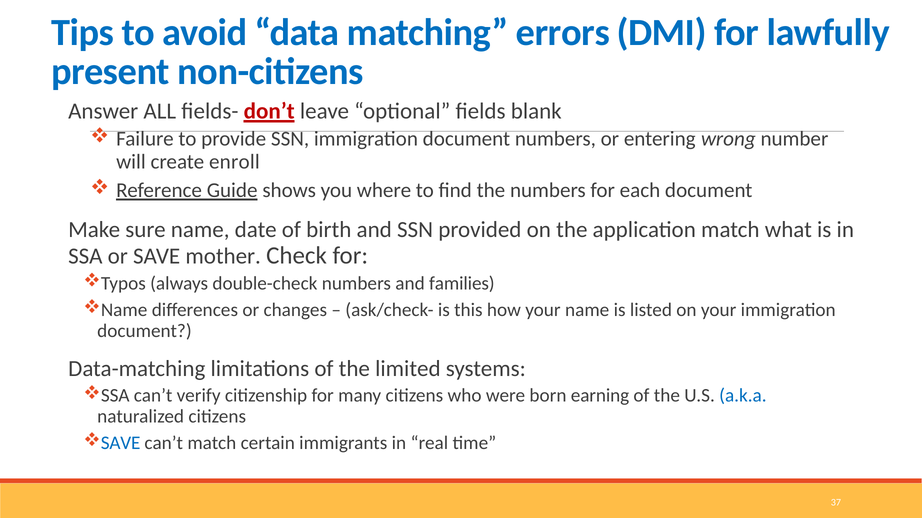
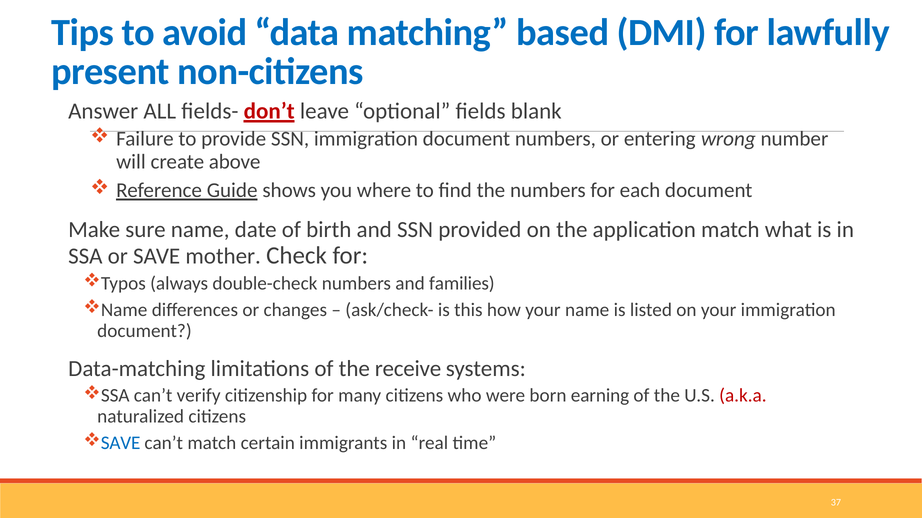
errors: errors -> based
enroll: enroll -> above
limited: limited -> receive
a.k.a colour: blue -> red
